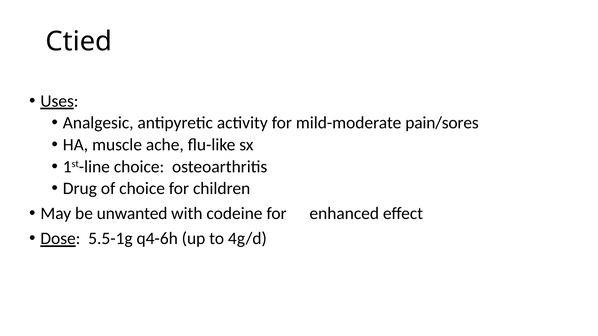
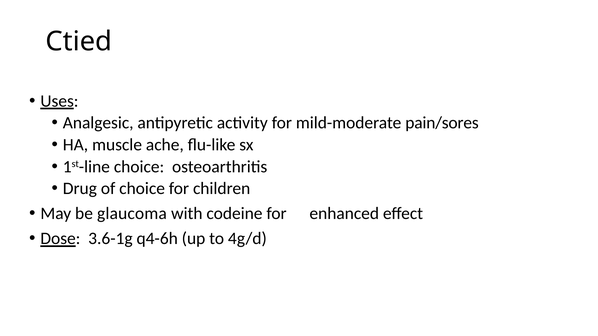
unwanted: unwanted -> glaucoma
5.5-1g: 5.5-1g -> 3.6-1g
